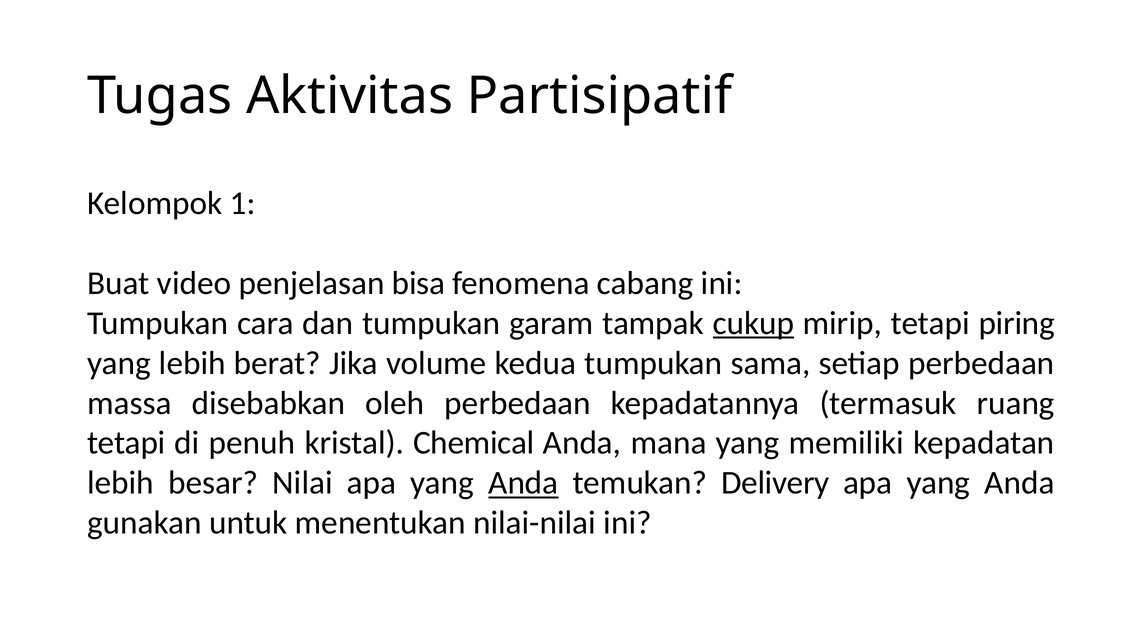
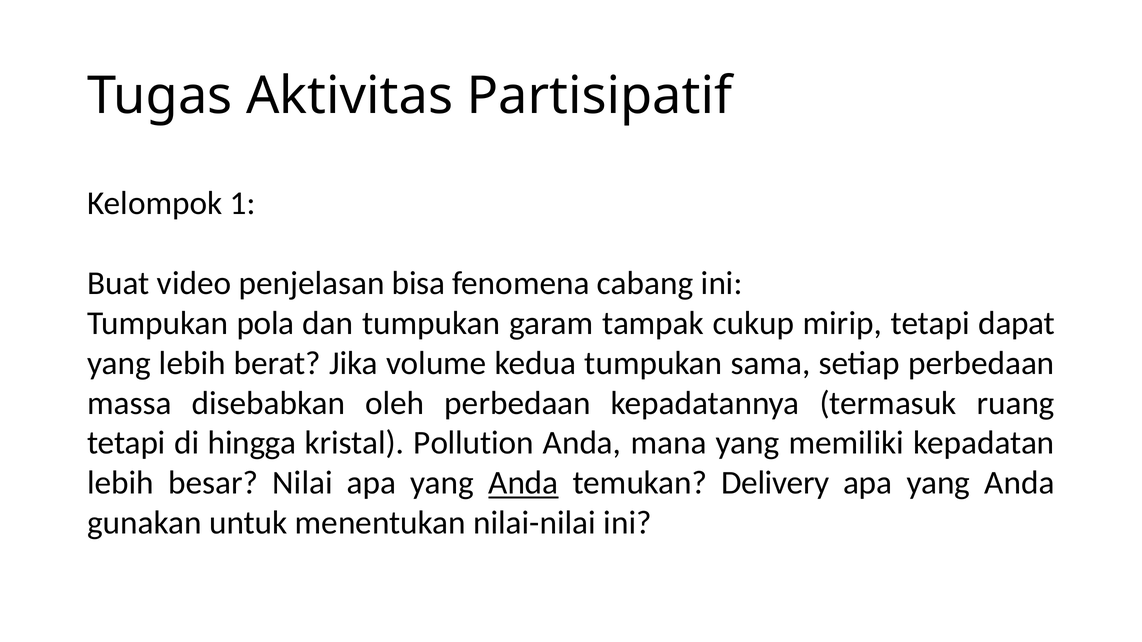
cara: cara -> pola
cukup underline: present -> none
piring: piring -> dapat
penuh: penuh -> hingga
Chemical: Chemical -> Pollution
